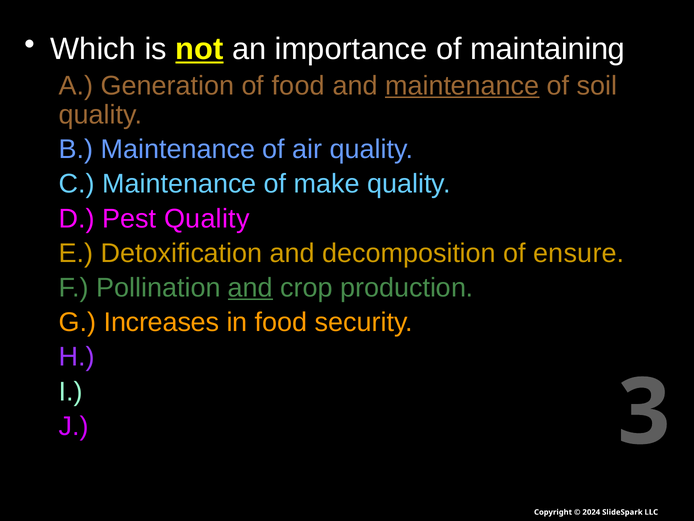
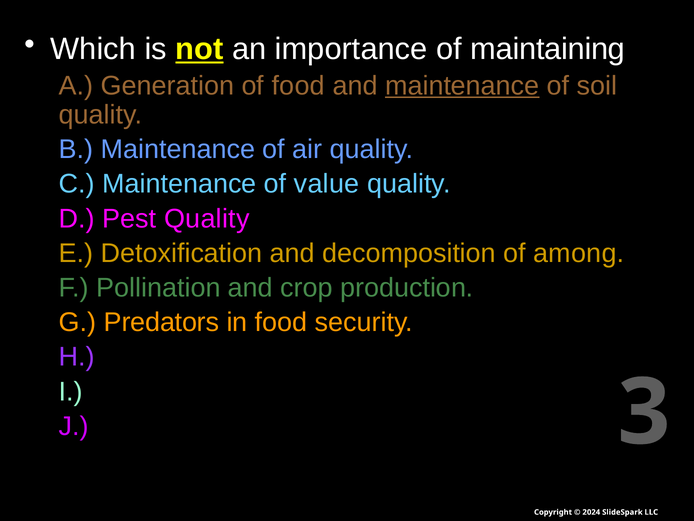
of make: make -> value
ensure: ensure -> among
and at (250, 288) underline: present -> none
Increases: Increases -> Predators
